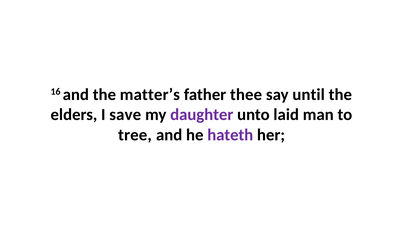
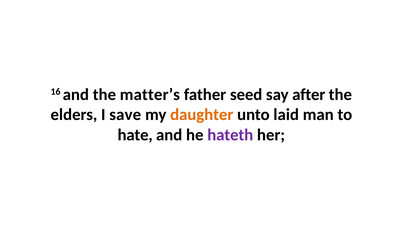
thee: thee -> seed
until: until -> after
daughter colour: purple -> orange
tree: tree -> hate
